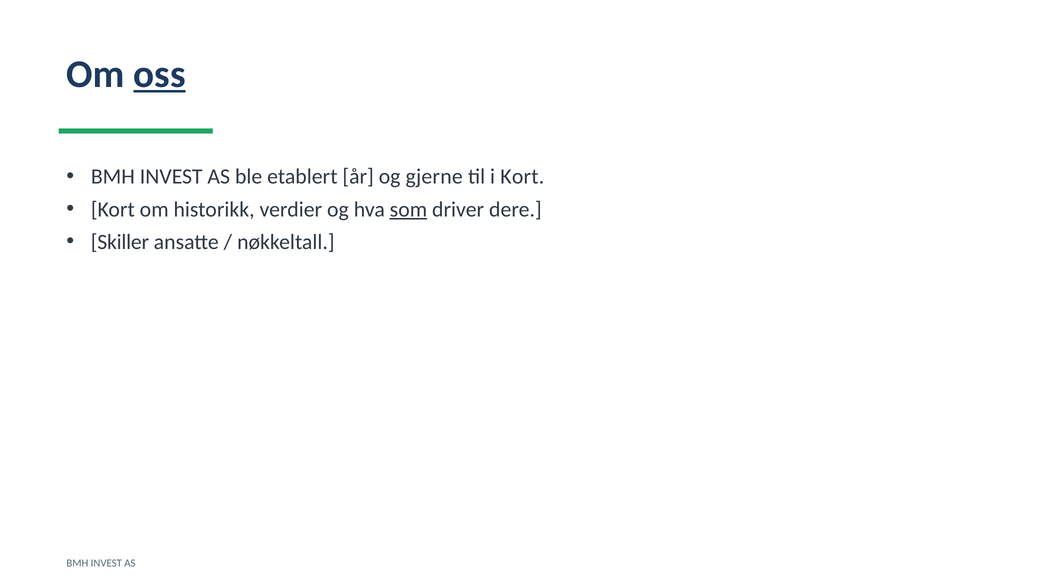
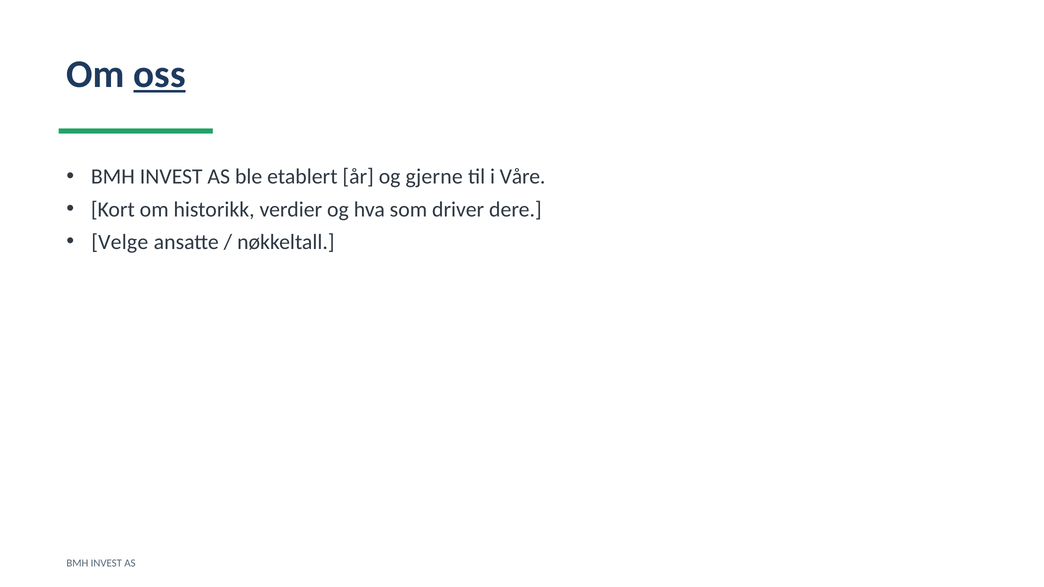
i Kort: Kort -> Våre
som underline: present -> none
Skiller: Skiller -> Velge
